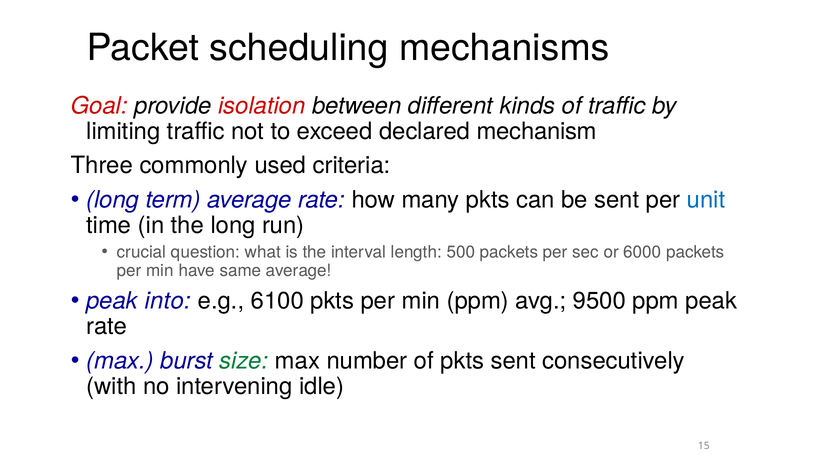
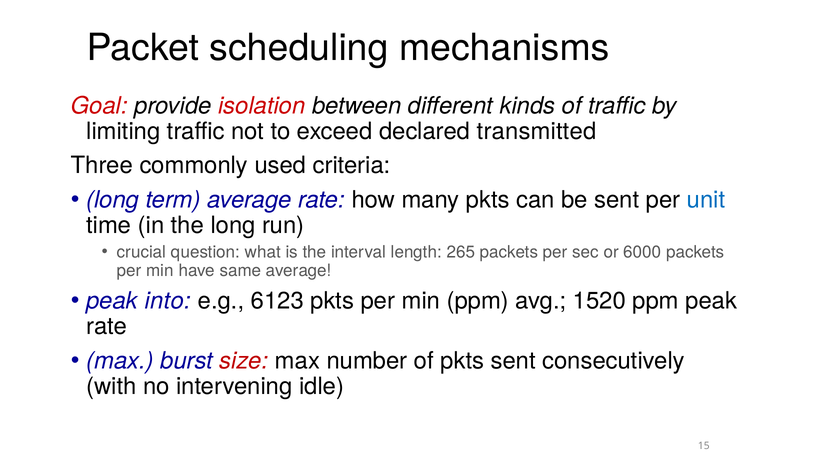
mechanism: mechanism -> transmitted
500: 500 -> 265
6100: 6100 -> 6123
9500: 9500 -> 1520
size colour: green -> red
